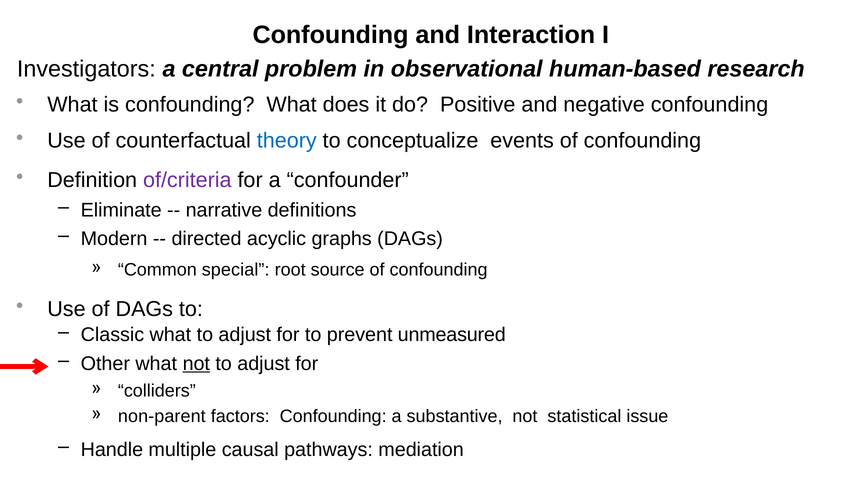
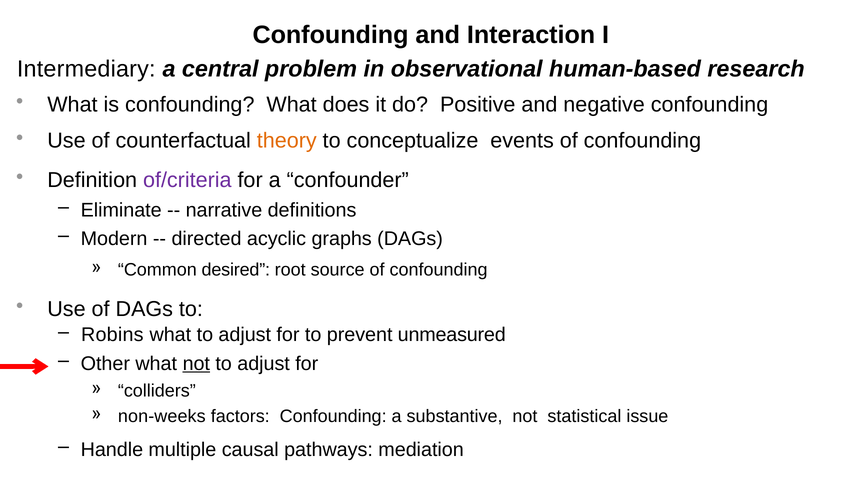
Investigators: Investigators -> Intermediary
theory colour: blue -> orange
special: special -> desired
Classic: Classic -> Robins
non-parent: non-parent -> non-weeks
